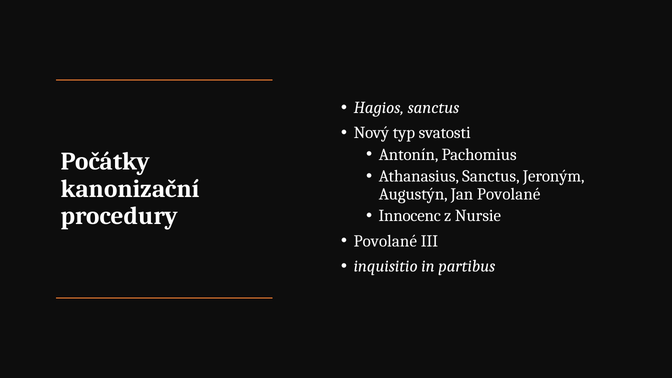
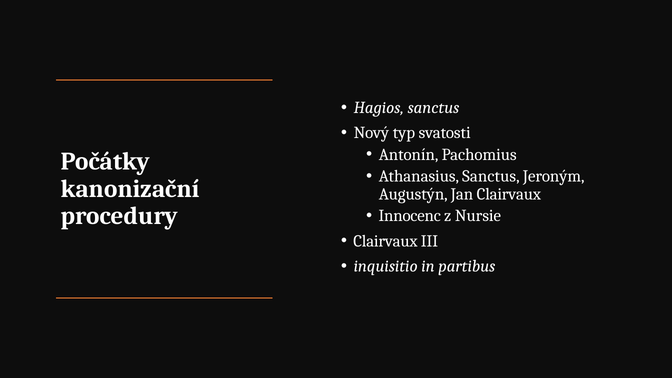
Jan Povolané: Povolané -> Clairvaux
Povolané at (385, 241): Povolané -> Clairvaux
